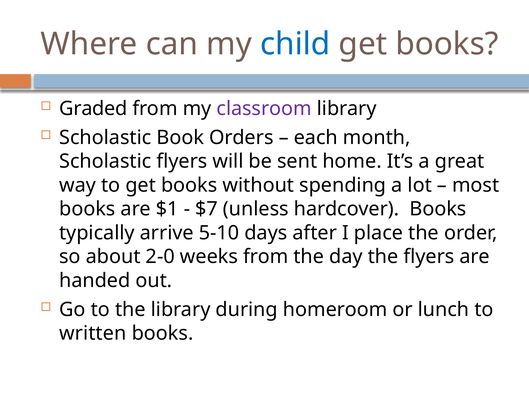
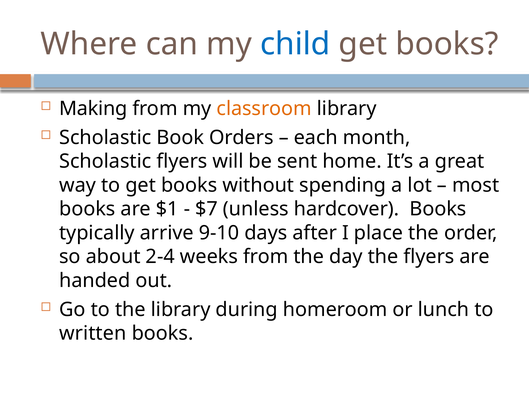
Graded: Graded -> Making
classroom colour: purple -> orange
5-10: 5-10 -> 9-10
2-0: 2-0 -> 2-4
